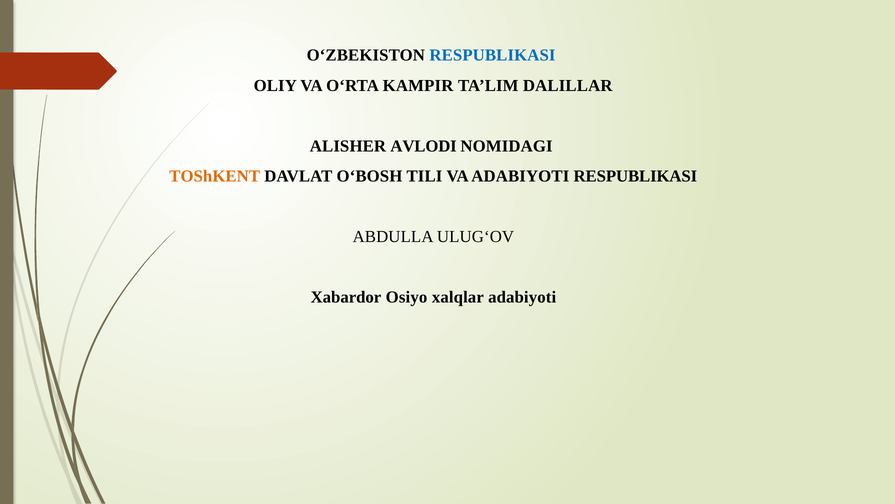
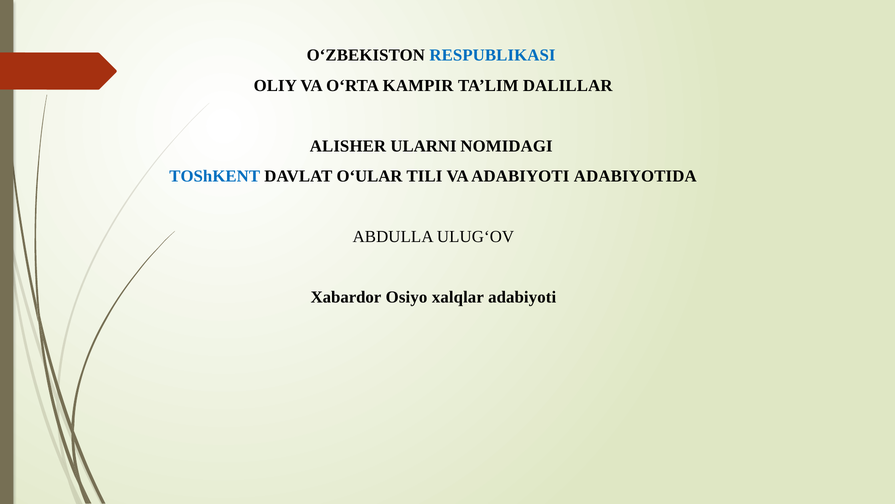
AVLODI: AVLODI -> ULARNI
TOShKENT colour: orange -> blue
O‘BOSH: O‘BOSH -> O‘ULAR
ADABIYOTI RESPUBLIKASI: RESPUBLIKASI -> ADABIYOTIDA
